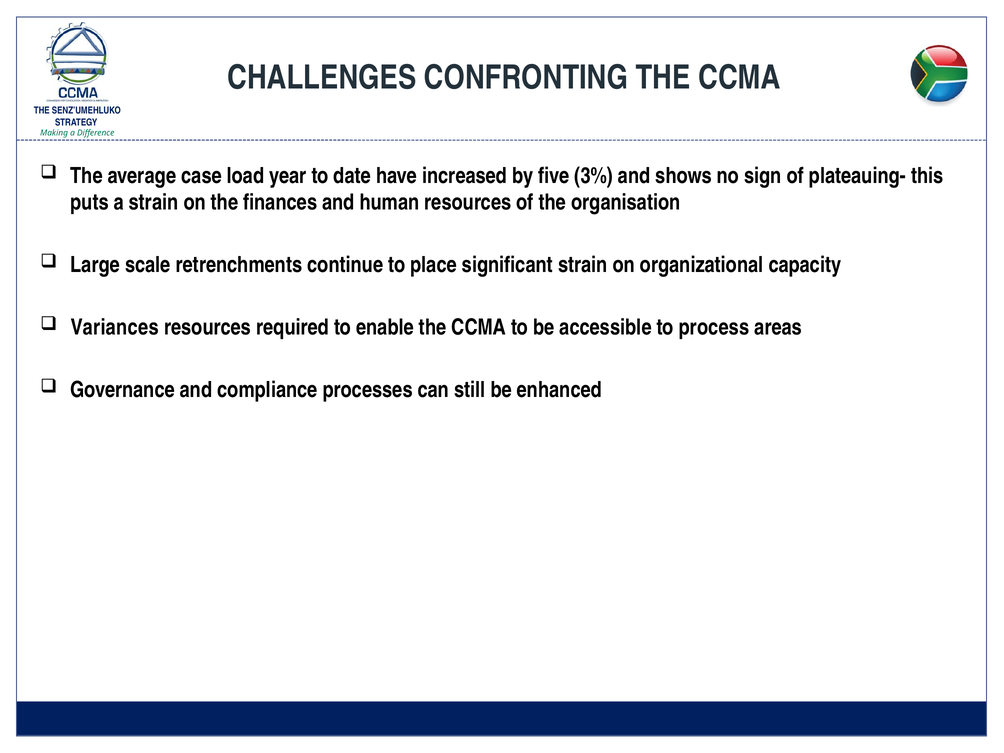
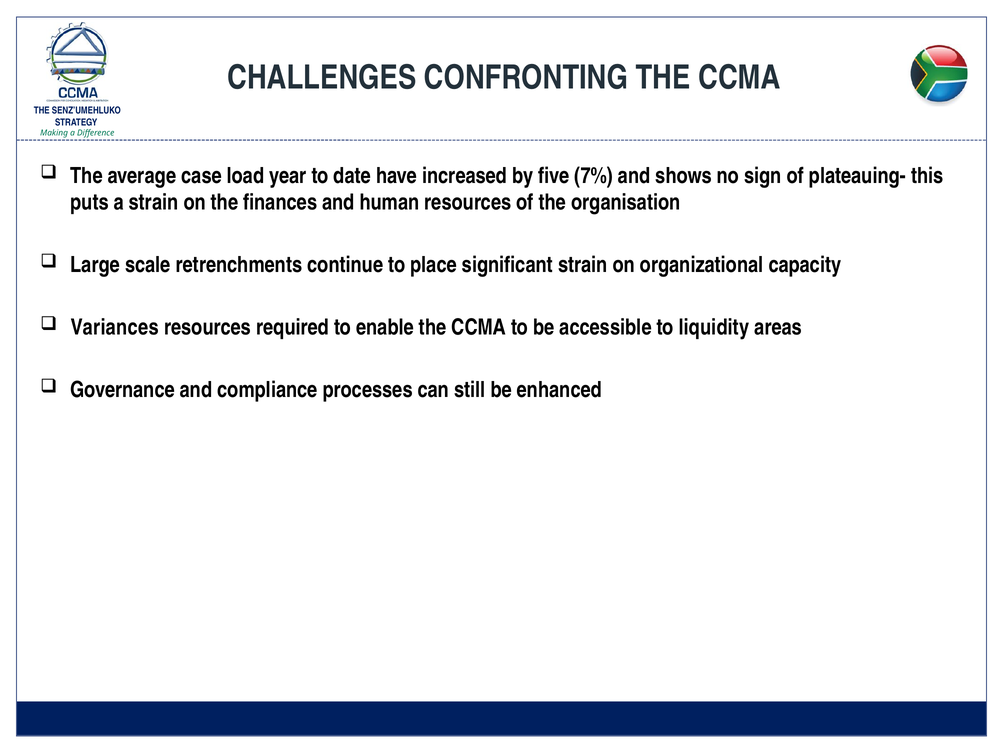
3%: 3% -> 7%
process: process -> liquidity
